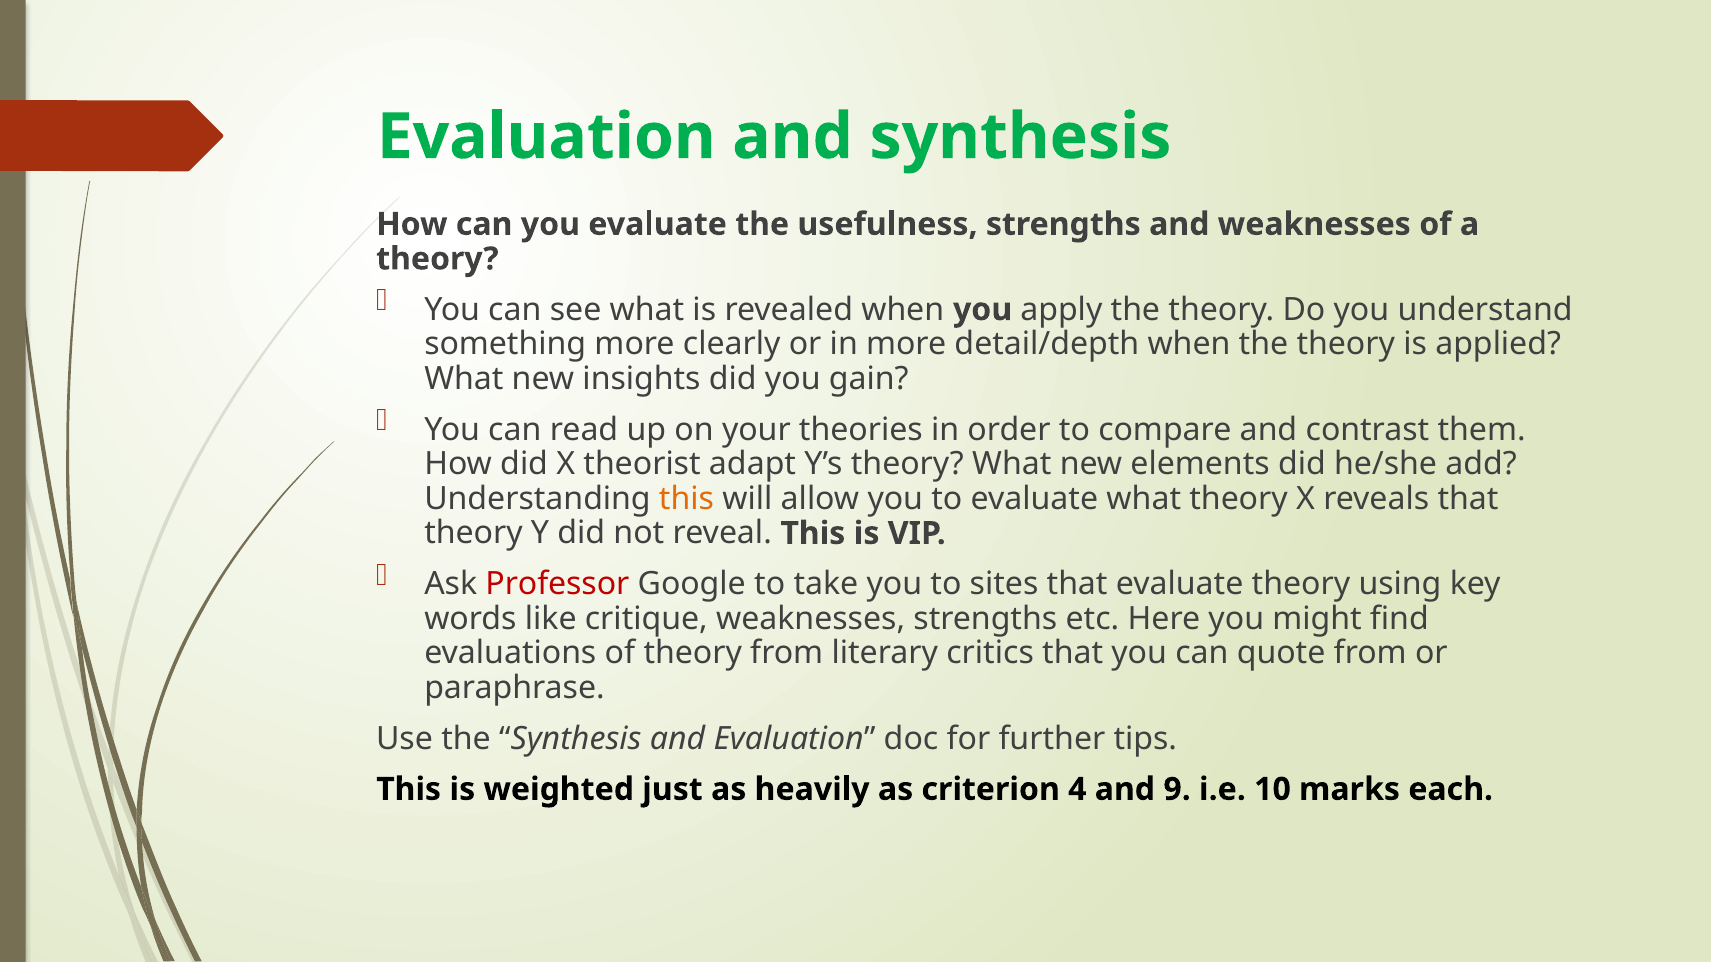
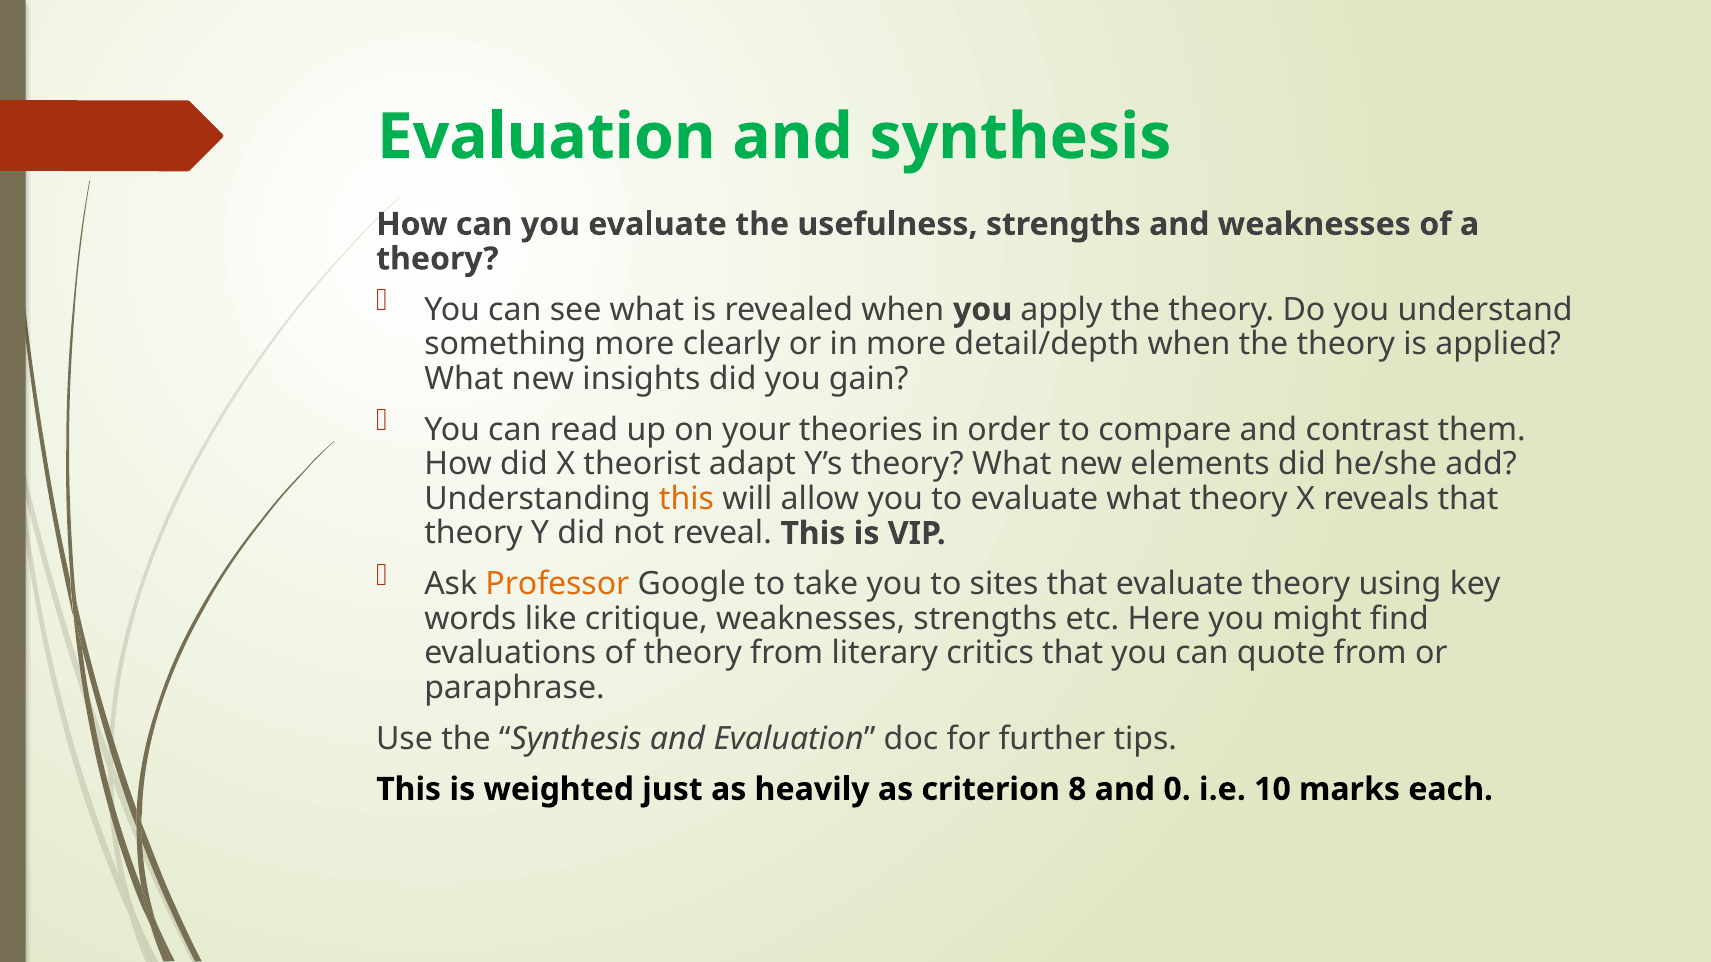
Professor colour: red -> orange
4: 4 -> 8
9: 9 -> 0
